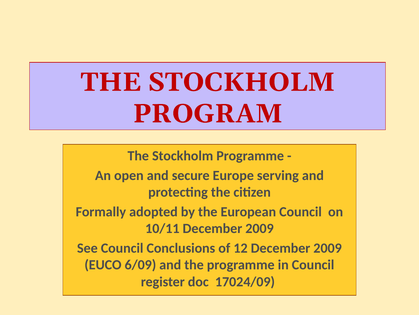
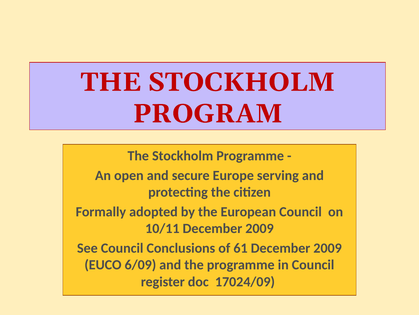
12: 12 -> 61
